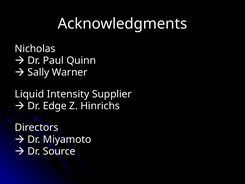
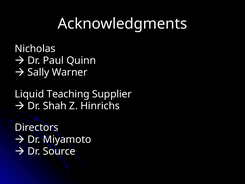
Intensity: Intensity -> Teaching
Edge: Edge -> Shah
